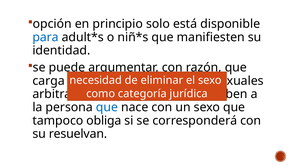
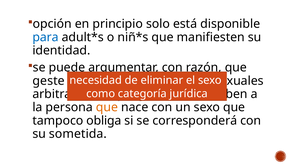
carga: carga -> geste
que at (107, 107) colour: blue -> orange
resuelvan: resuelvan -> sometida
